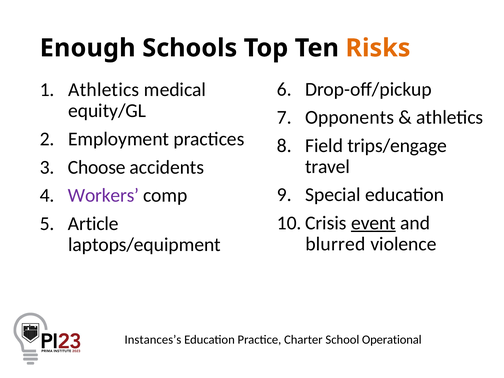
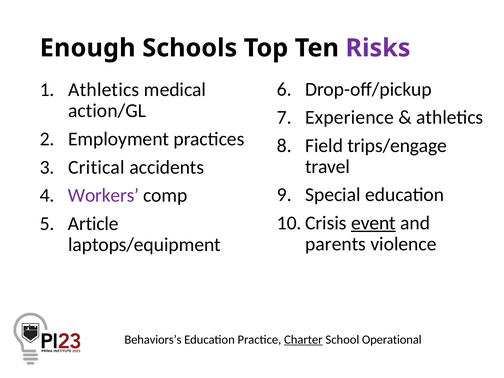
Risks colour: orange -> purple
equity/GL: equity/GL -> action/GL
Opponents: Opponents -> Experience
Choose: Choose -> Critical
blurred: blurred -> parents
Instances’s: Instances’s -> Behaviors’s
Charter underline: none -> present
